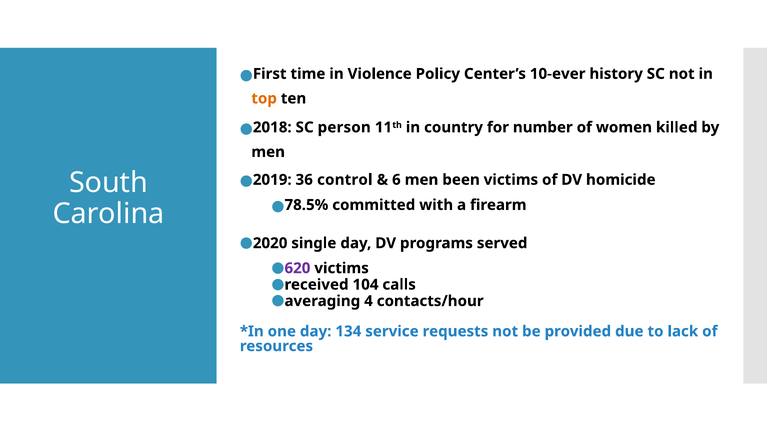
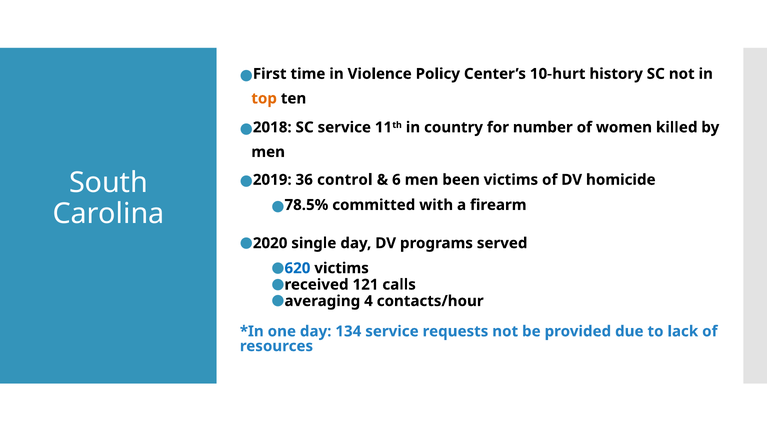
10-ever: 10-ever -> 10-hurt
SC person: person -> service
620 colour: purple -> blue
104: 104 -> 121
